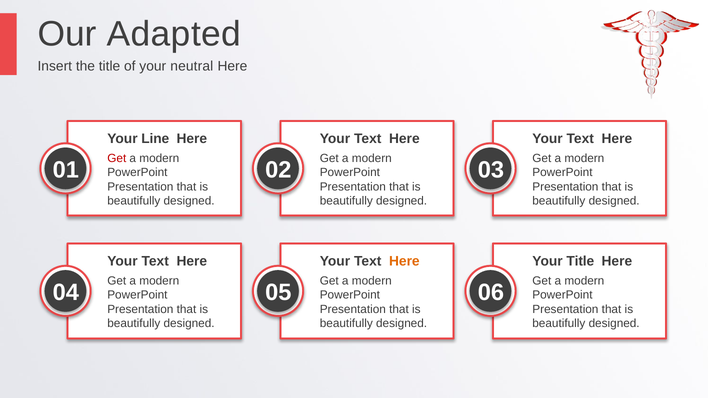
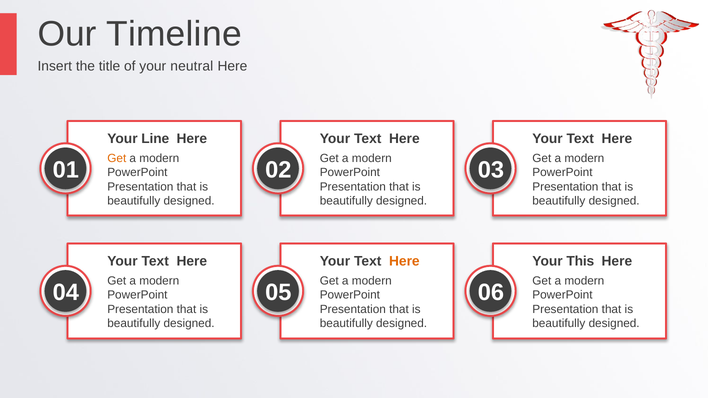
Adapted: Adapted -> Timeline
Get at (117, 158) colour: red -> orange
Your Title: Title -> This
